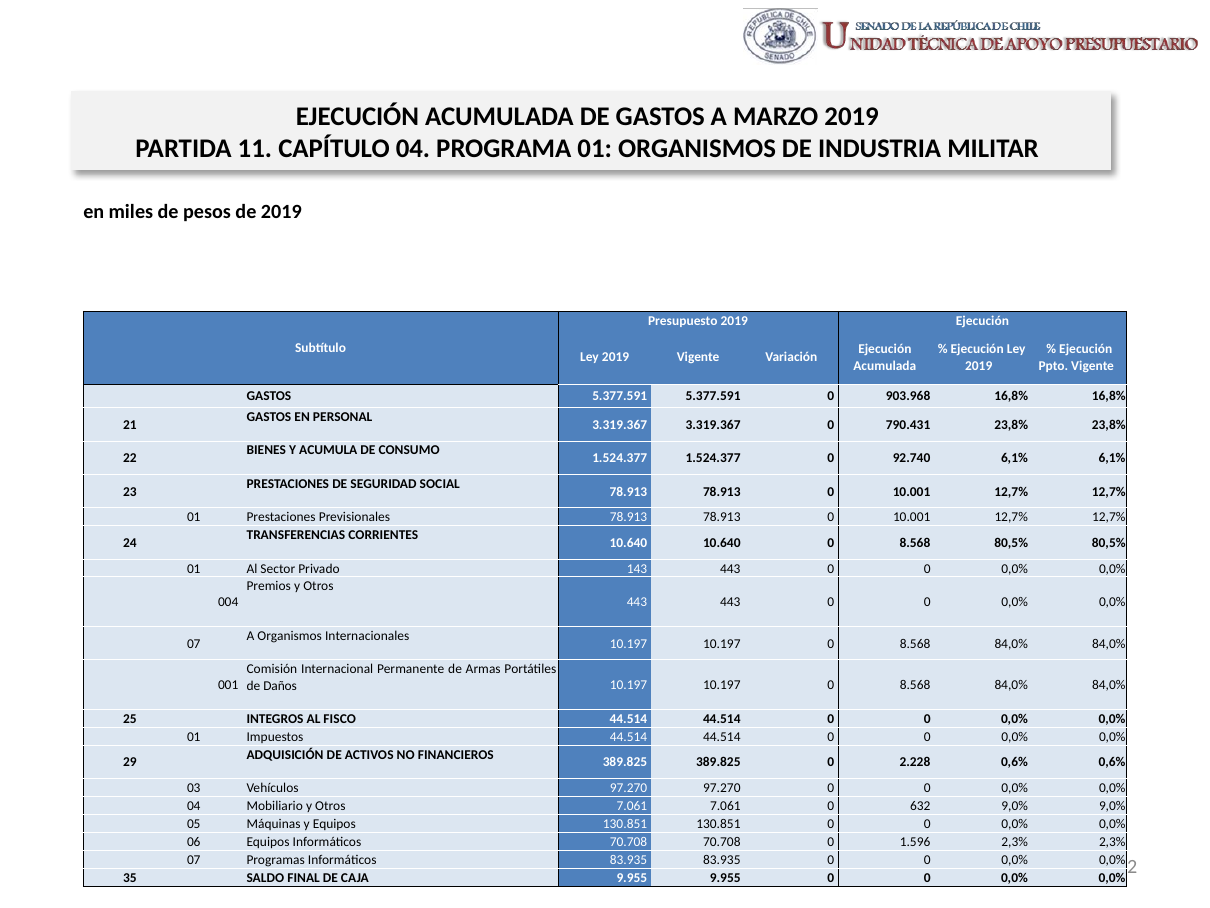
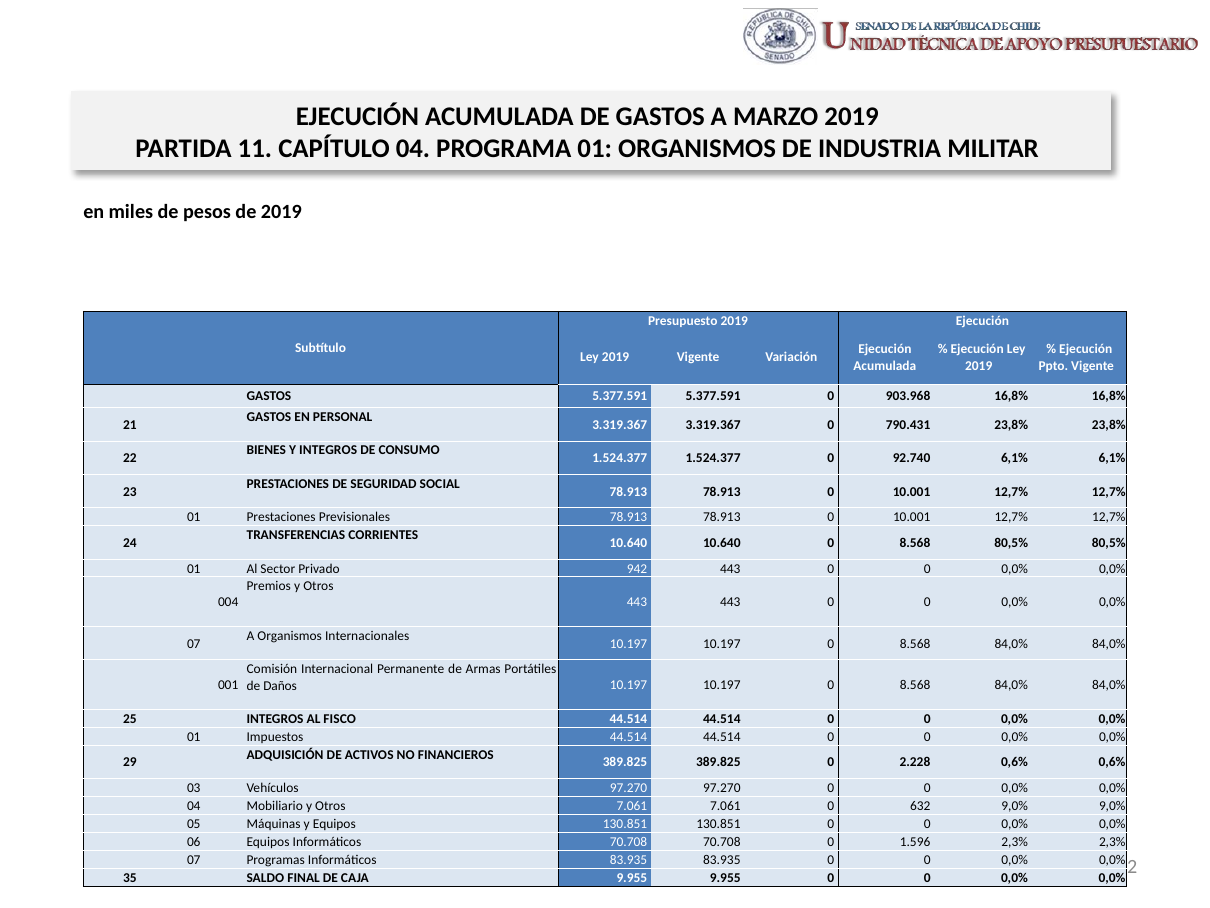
Y ACUMULA: ACUMULA -> INTEGROS
143: 143 -> 942
